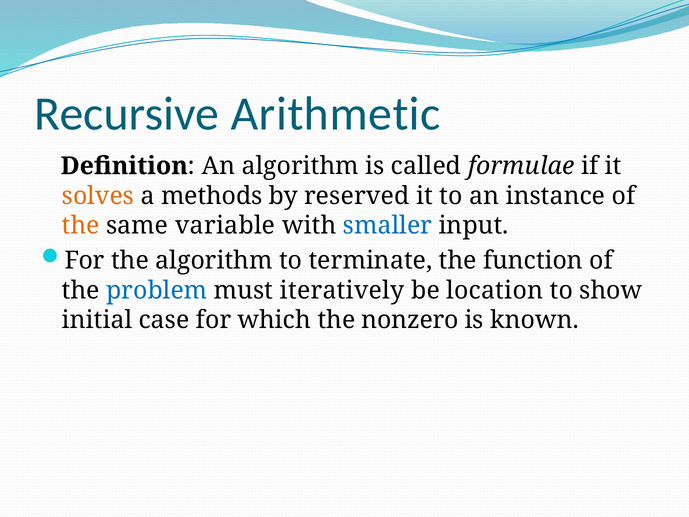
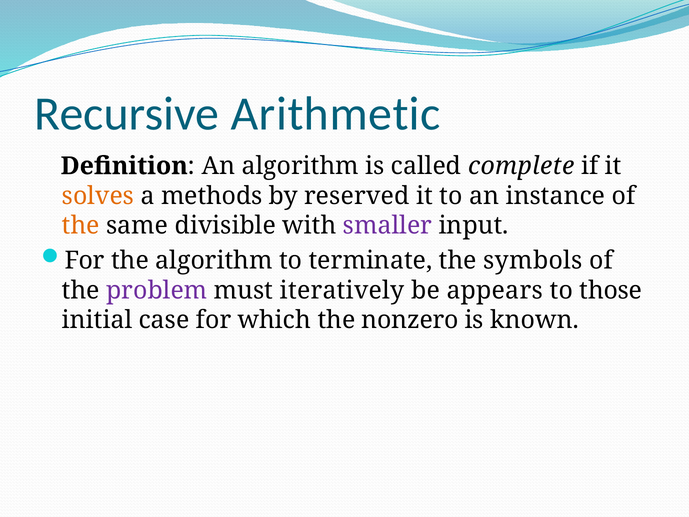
formulae: formulae -> complete
variable: variable -> divisible
smaller colour: blue -> purple
function: function -> symbols
problem colour: blue -> purple
location: location -> appears
show: show -> those
